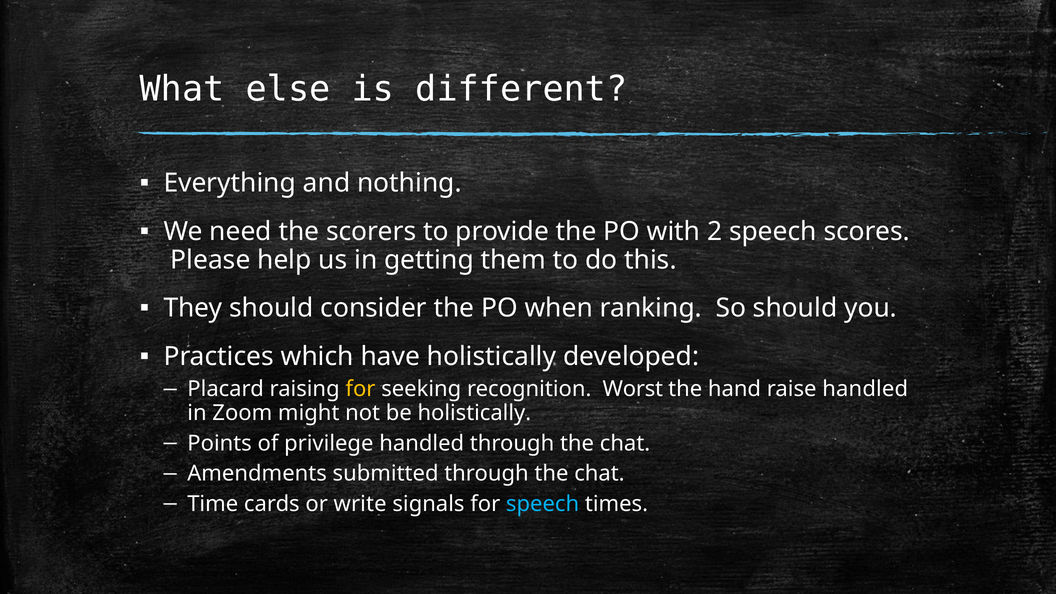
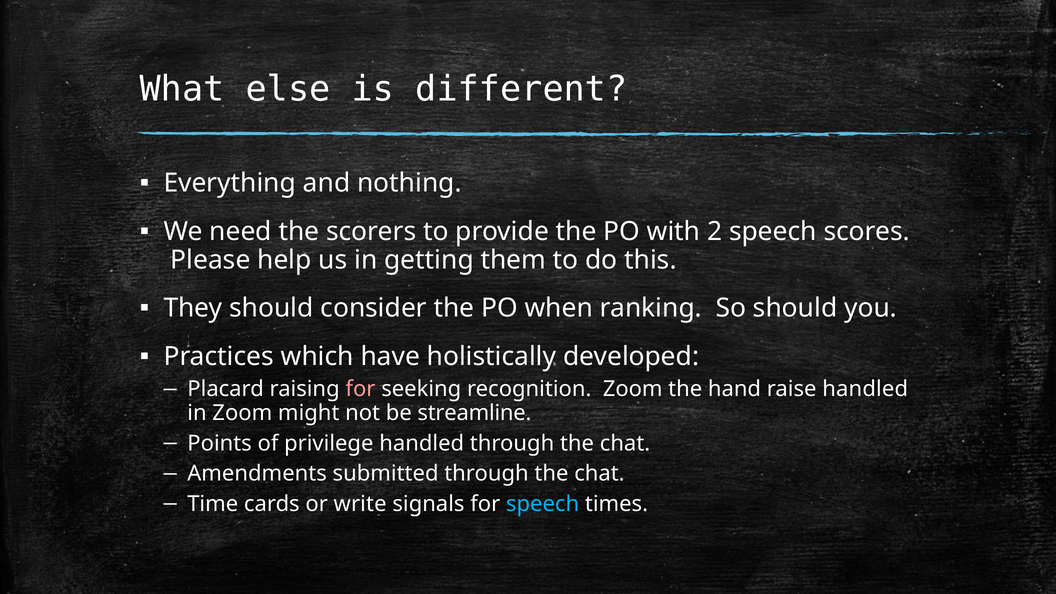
for at (360, 389) colour: yellow -> pink
recognition Worst: Worst -> Zoom
be holistically: holistically -> streamline
